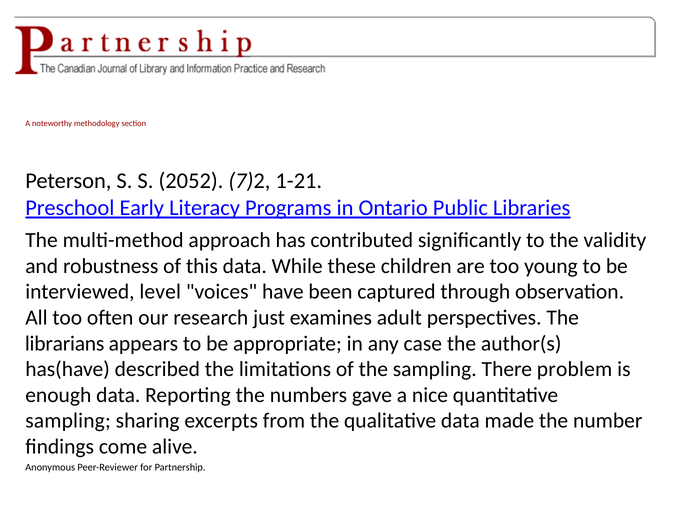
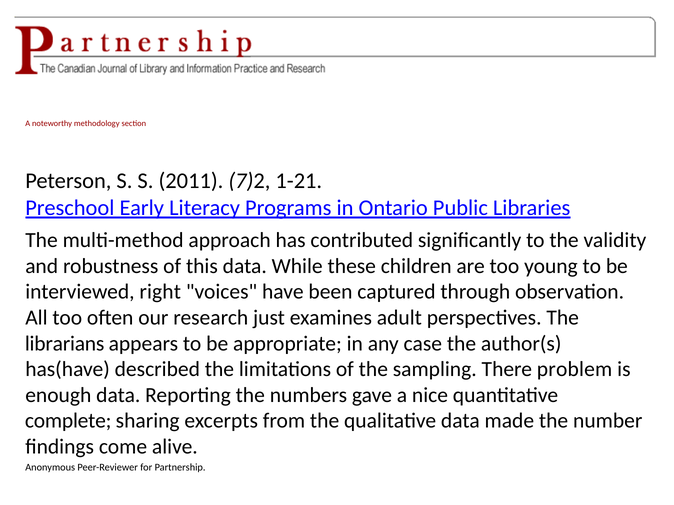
2052: 2052 -> 2011
level: level -> right
sampling at (68, 421): sampling -> complete
